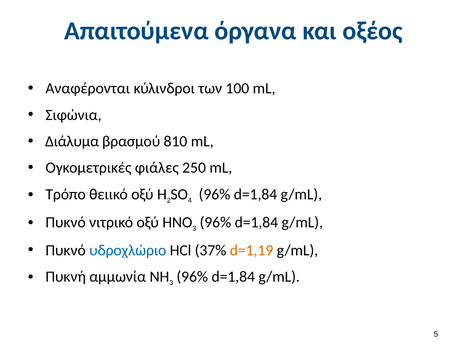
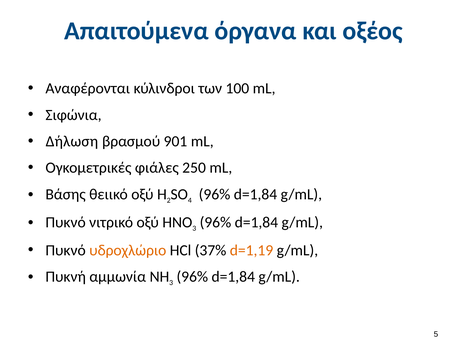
Διάλυμα: Διάλυμα -> Δήλωση
810: 810 -> 901
Τρόπο: Τρόπο -> Βάσης
υδροχλώριο colour: blue -> orange
